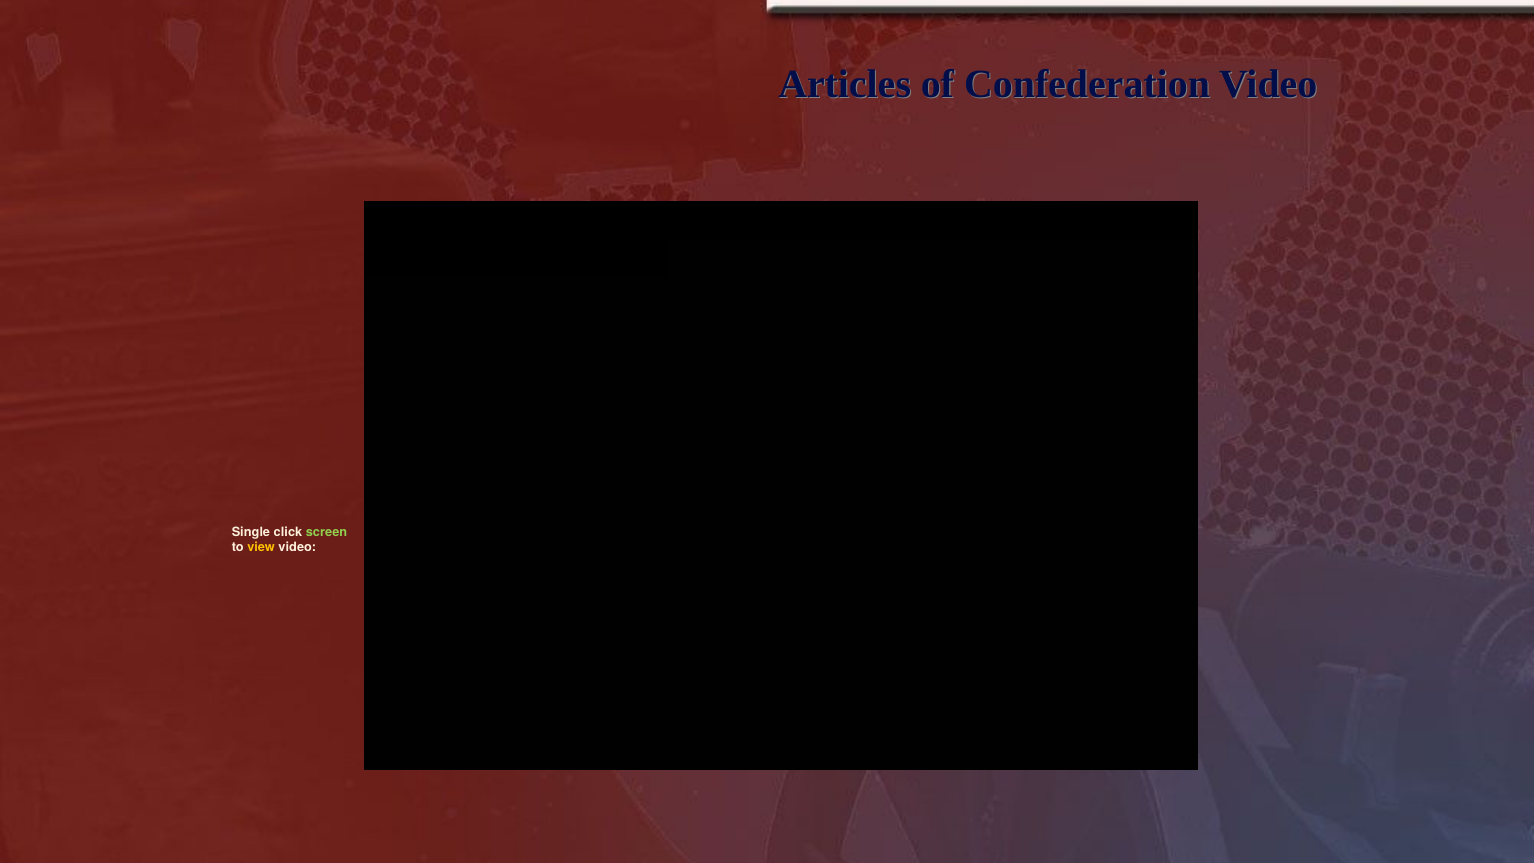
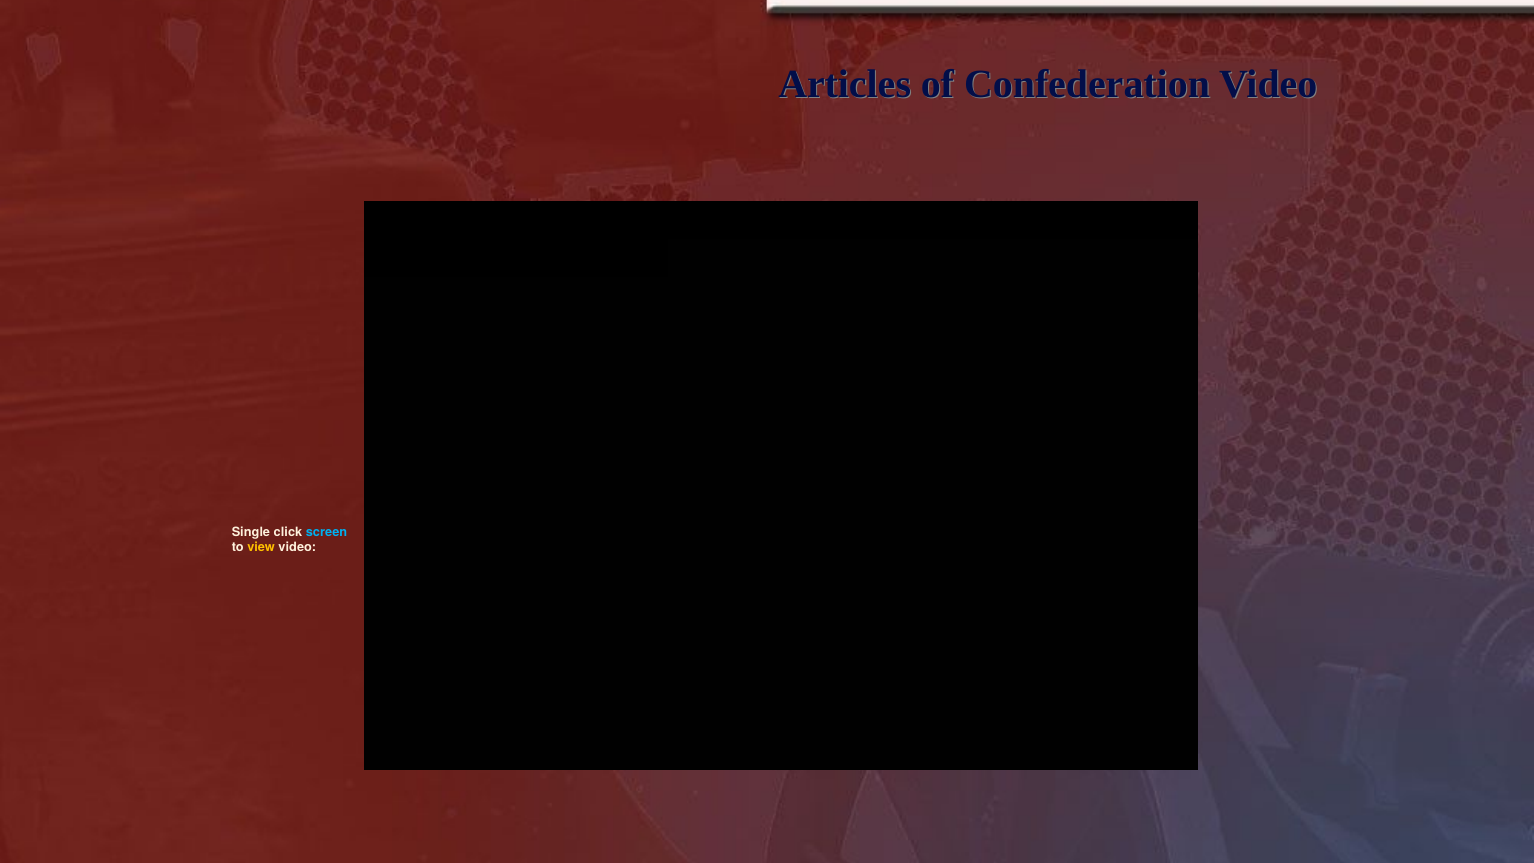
screen colour: light green -> light blue
